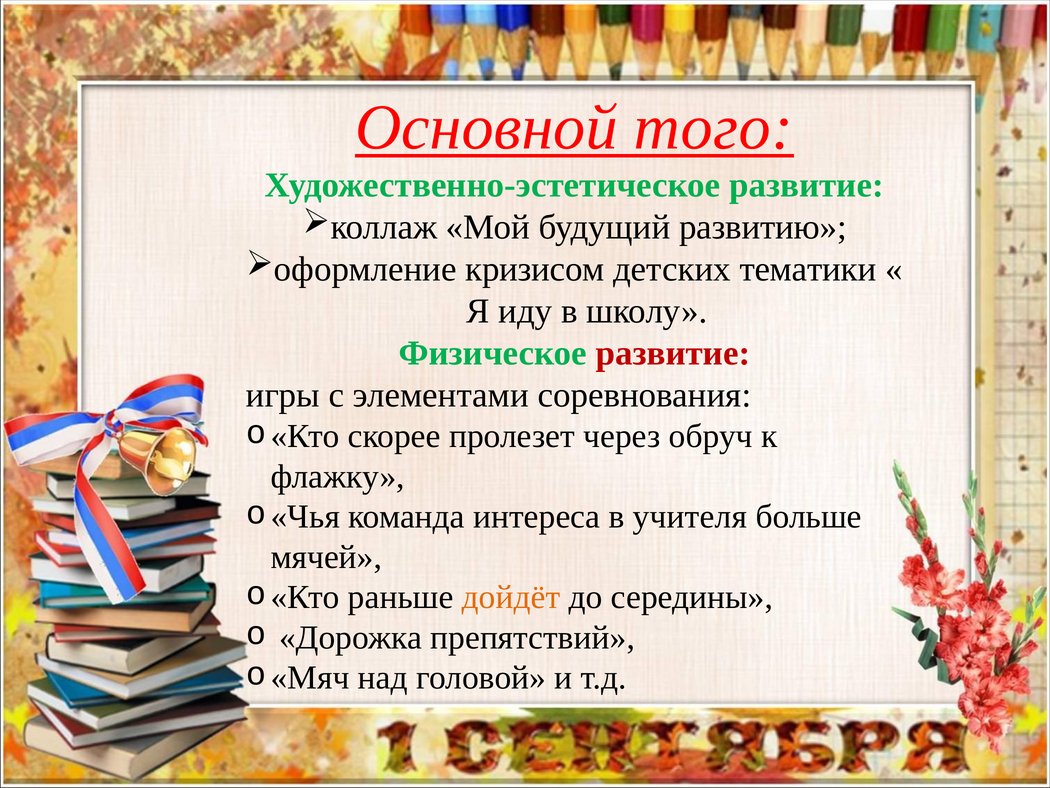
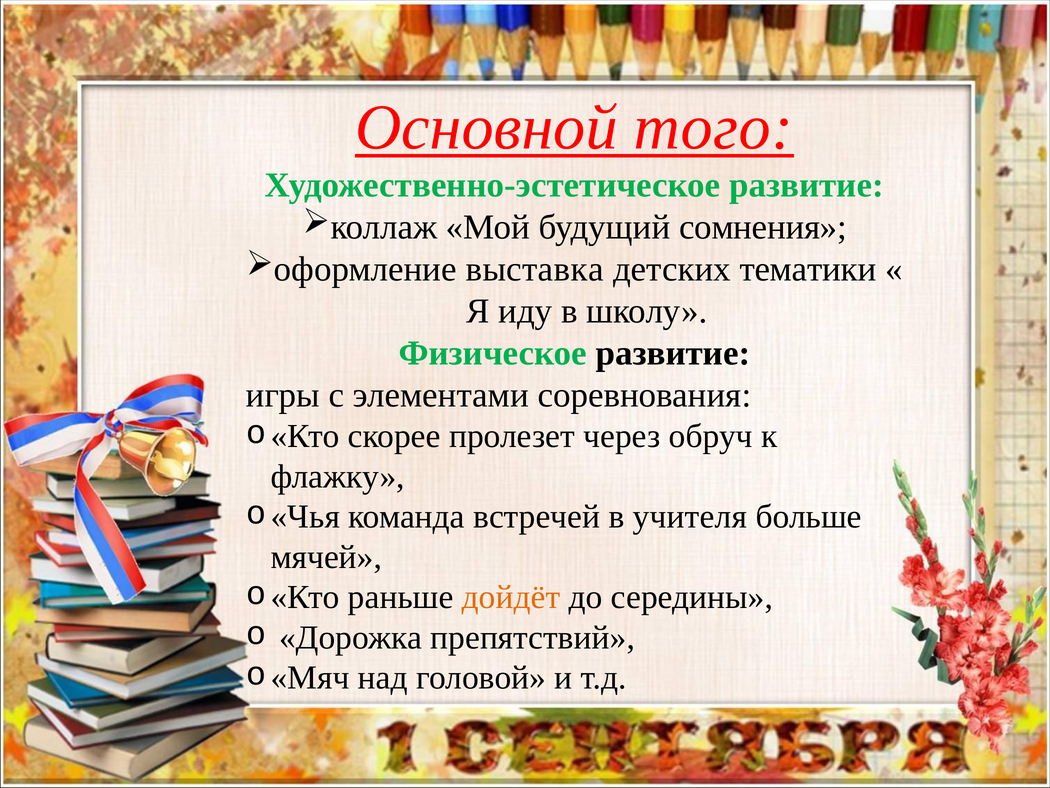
развитию: развитию -> сомнения
кризисом: кризисом -> выставка
развитие at (673, 353) colour: red -> black
интереса: интереса -> встречей
